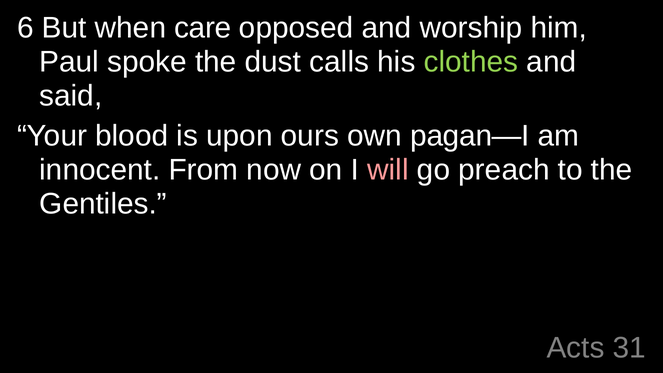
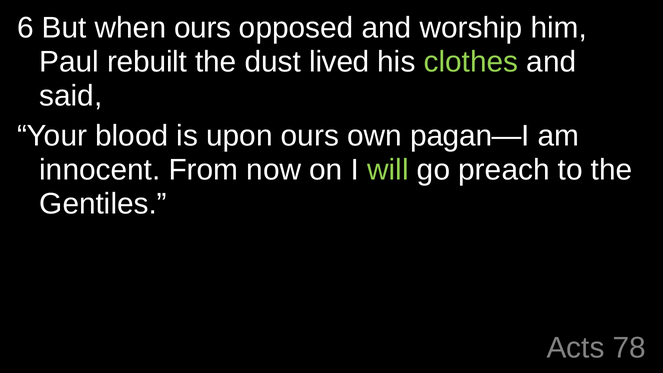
when care: care -> ours
spoke: spoke -> rebuilt
calls: calls -> lived
will colour: pink -> light green
31: 31 -> 78
